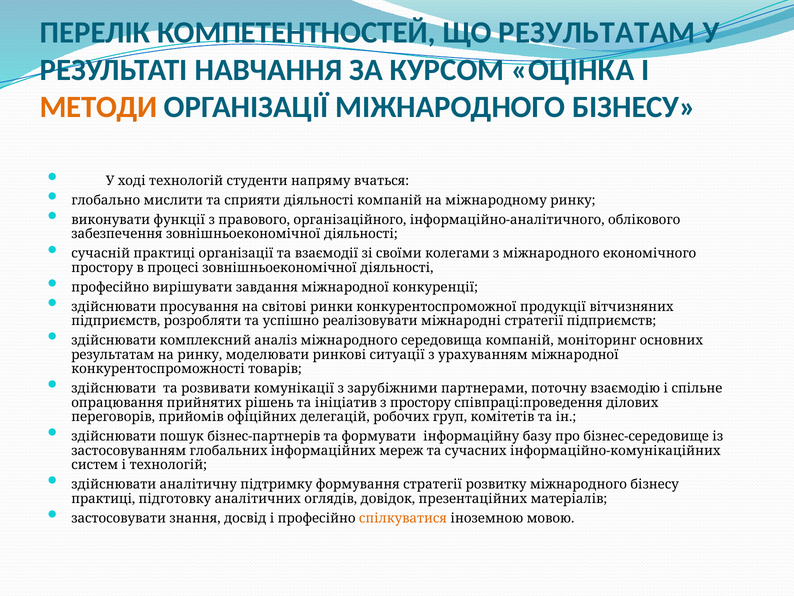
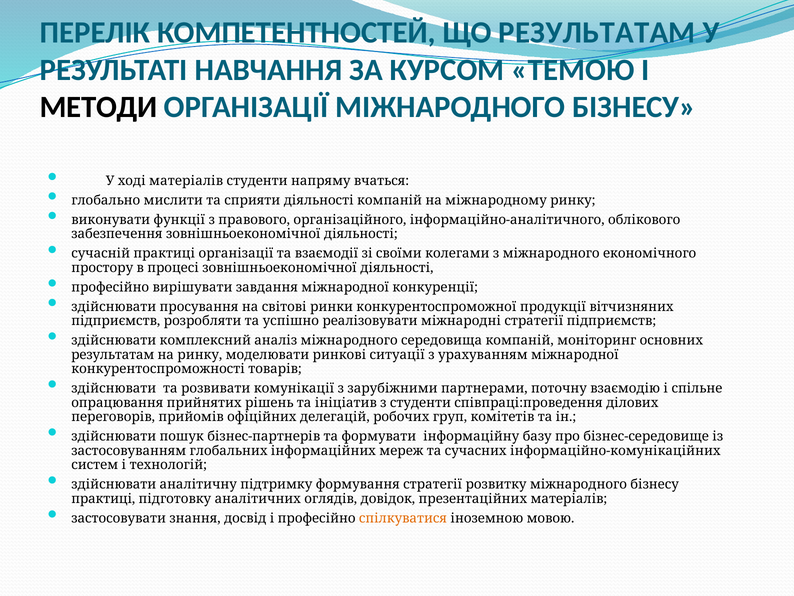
ОЦІНКА: ОЦІНКА -> ТЕМОЮ
МЕТОДИ colour: orange -> black
ході технологій: технологій -> матеріалів
з простору: простору -> студенти
